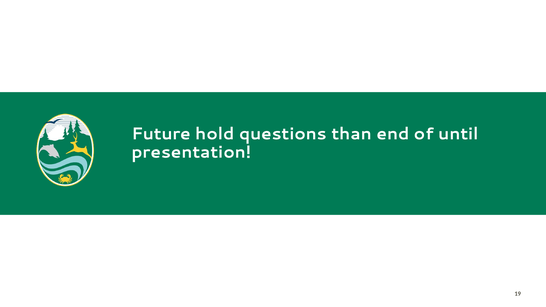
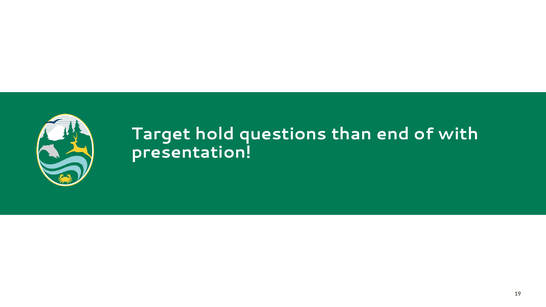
Future: Future -> Target
until: until -> with
